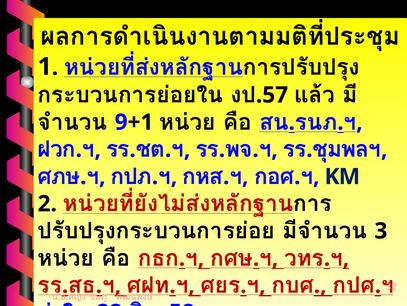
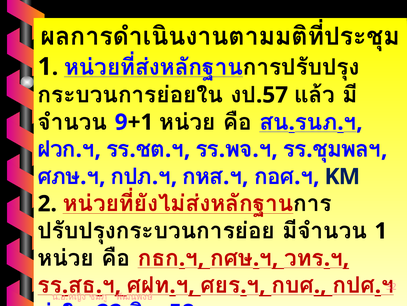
3 at (381, 230): 3 -> 1
